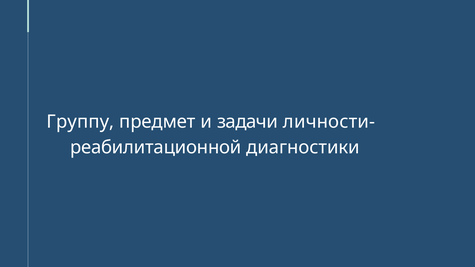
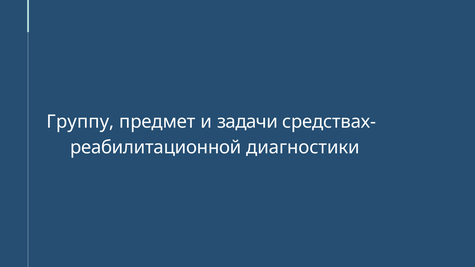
личности-: личности- -> средствах-
